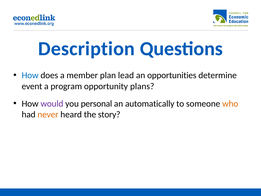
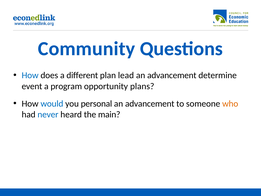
Description: Description -> Community
member: member -> different
opportunities at (172, 75): opportunities -> advancement
would colour: purple -> blue
automatically at (150, 104): automatically -> advancement
never colour: orange -> blue
story: story -> main
